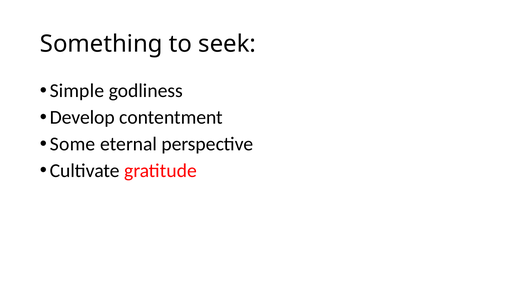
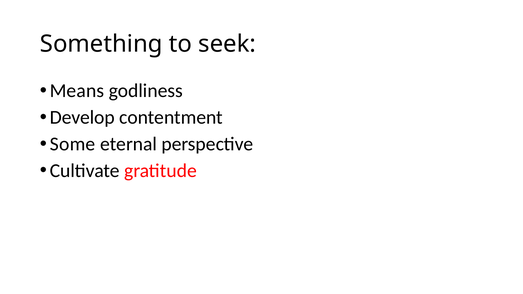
Simple: Simple -> Means
